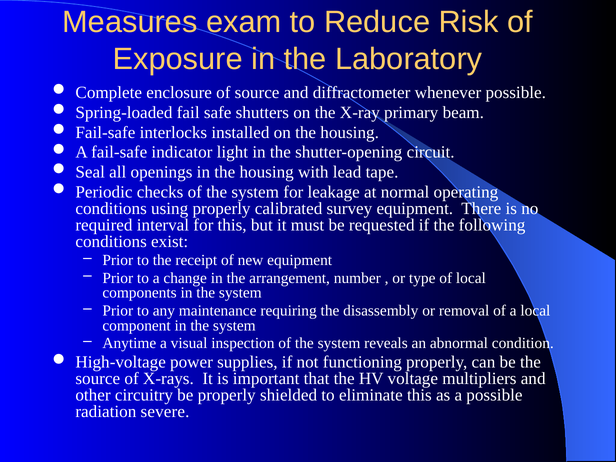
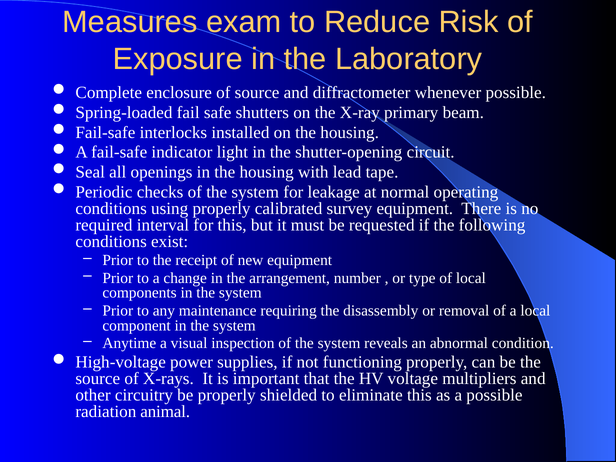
severe: severe -> animal
